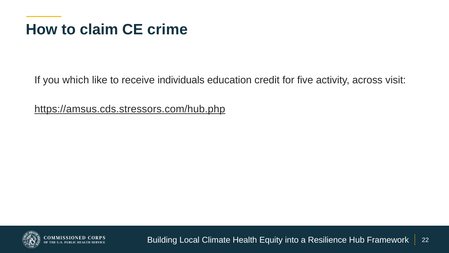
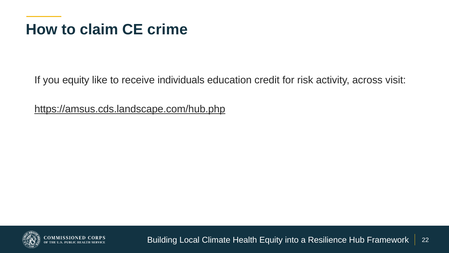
you which: which -> equity
five: five -> risk
https://amsus.cds.stressors.com/hub.php: https://amsus.cds.stressors.com/hub.php -> https://amsus.cds.landscape.com/hub.php
